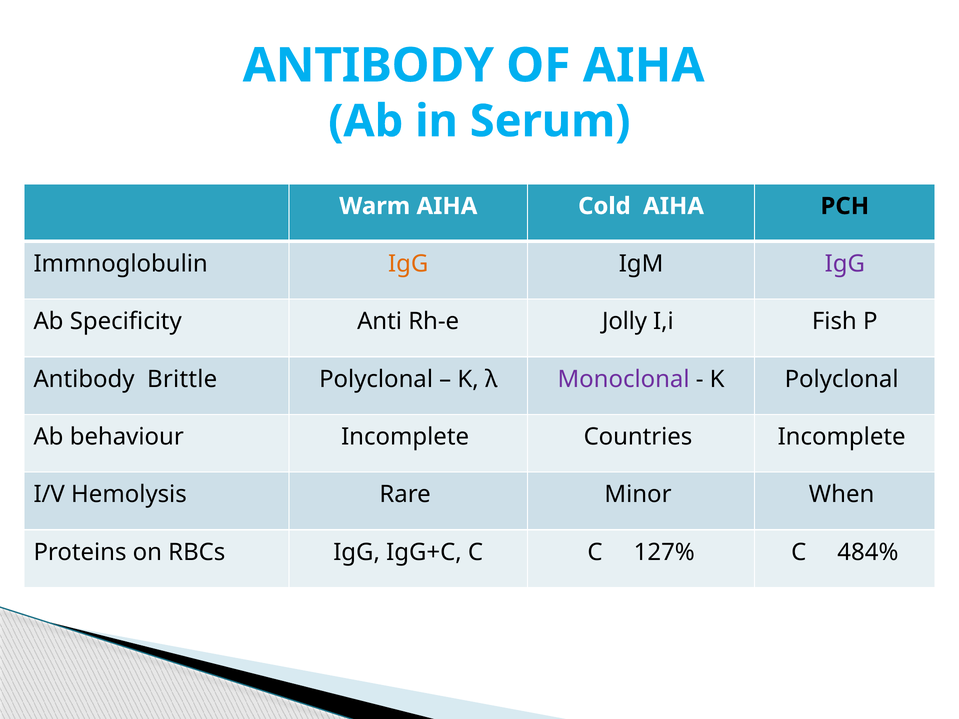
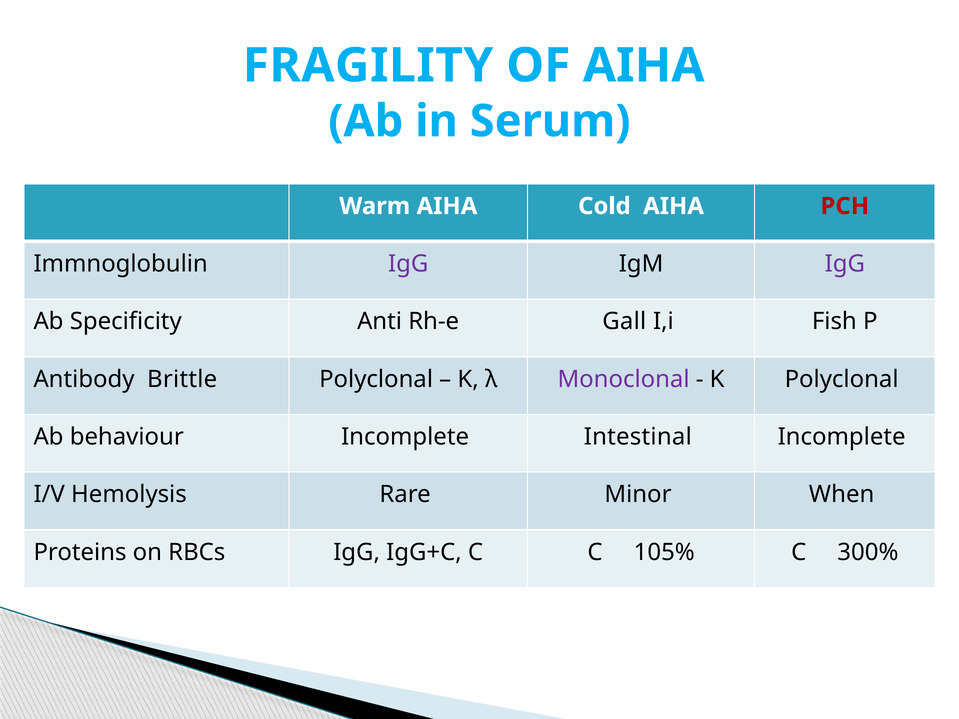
ANTIBODY at (368, 66): ANTIBODY -> FRAGILITY
PCH colour: black -> red
IgG at (408, 264) colour: orange -> purple
Jolly: Jolly -> Gall
Countries: Countries -> Intestinal
127%: 127% -> 105%
484%: 484% -> 300%
